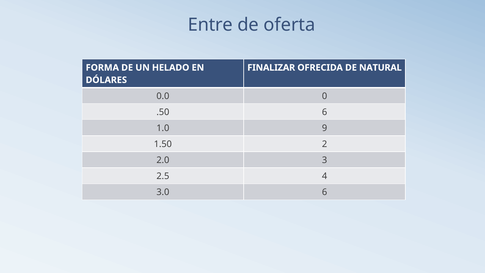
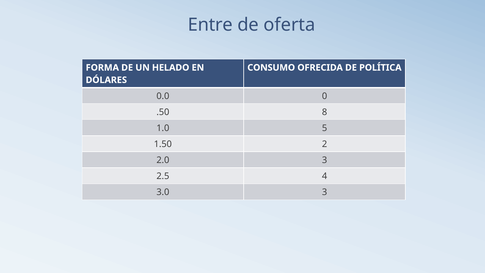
FINALIZAR: FINALIZAR -> CONSUMO
NATURAL: NATURAL -> POLÍTICA
.50 6: 6 -> 8
9: 9 -> 5
3.0 6: 6 -> 3
